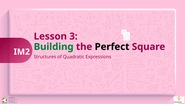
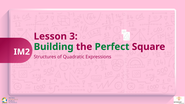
Perfect colour: black -> green
